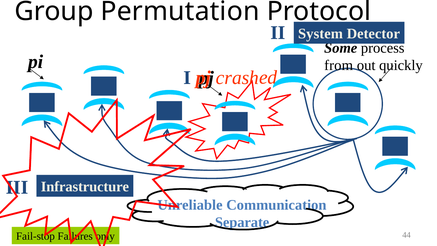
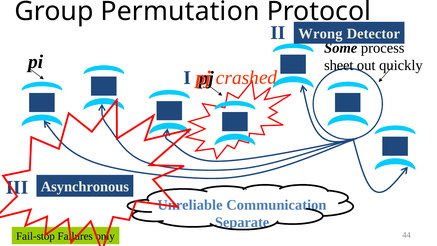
System: System -> Wrong
from: from -> sheet
Infrastructure: Infrastructure -> Asynchronous
